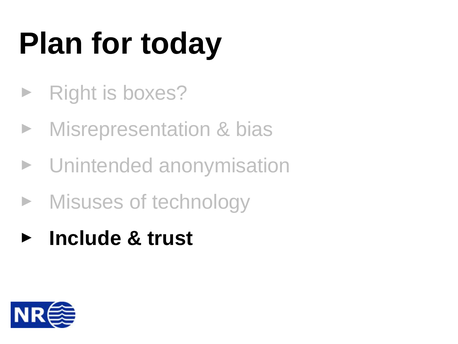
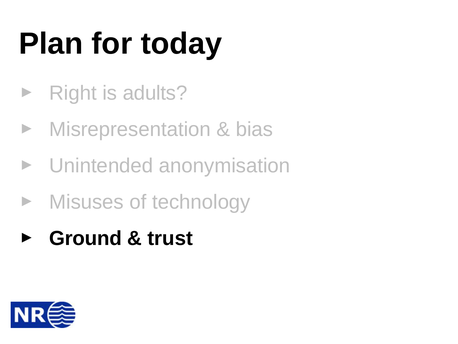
boxes: boxes -> adults
Include: Include -> Ground
